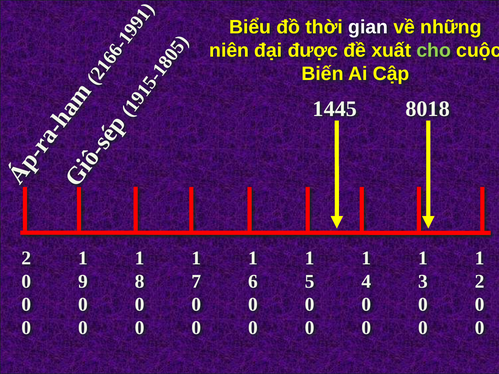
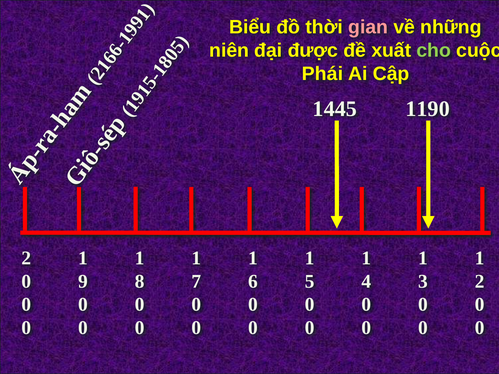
gian colour: white -> pink
Biến: Biến -> Phái
8018: 8018 -> 1190
